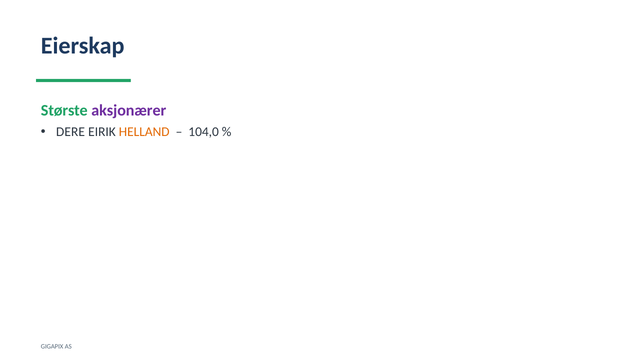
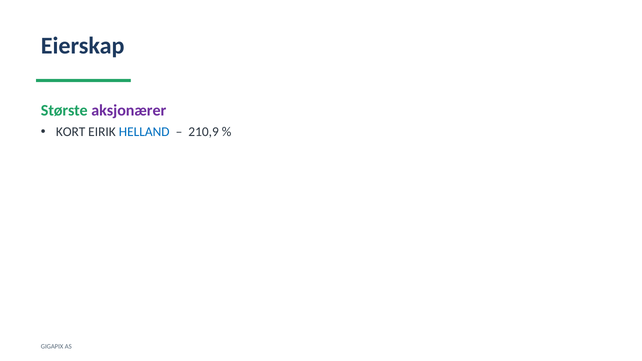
DERE: DERE -> KORT
HELLAND colour: orange -> blue
104,0: 104,0 -> 210,9
